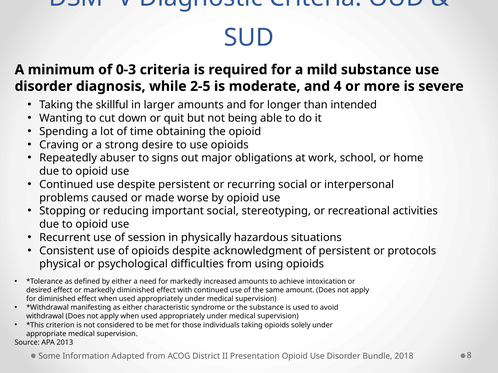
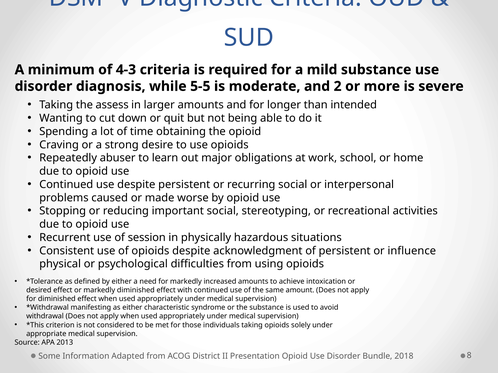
0-3: 0-3 -> 4-3
2-5: 2-5 -> 5-5
4: 4 -> 2
skillful: skillful -> assess
signs: signs -> learn
protocols: protocols -> influence
